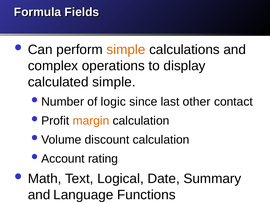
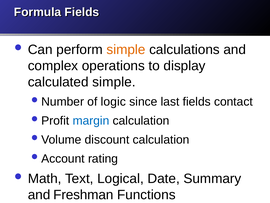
last other: other -> fields
margin colour: orange -> blue
Language: Language -> Freshman
